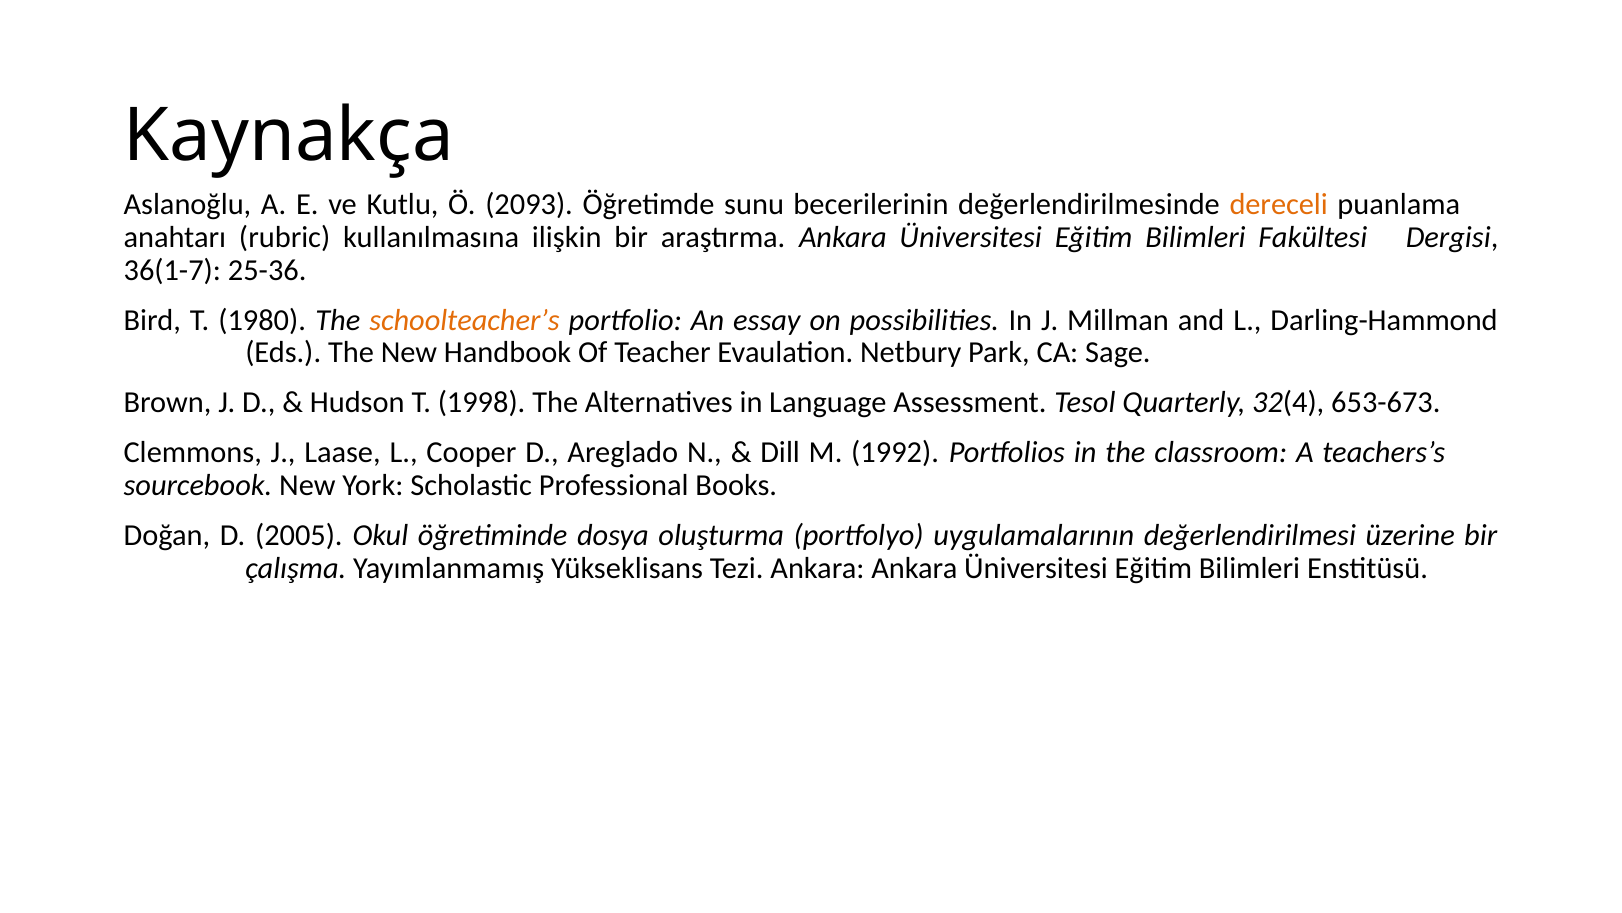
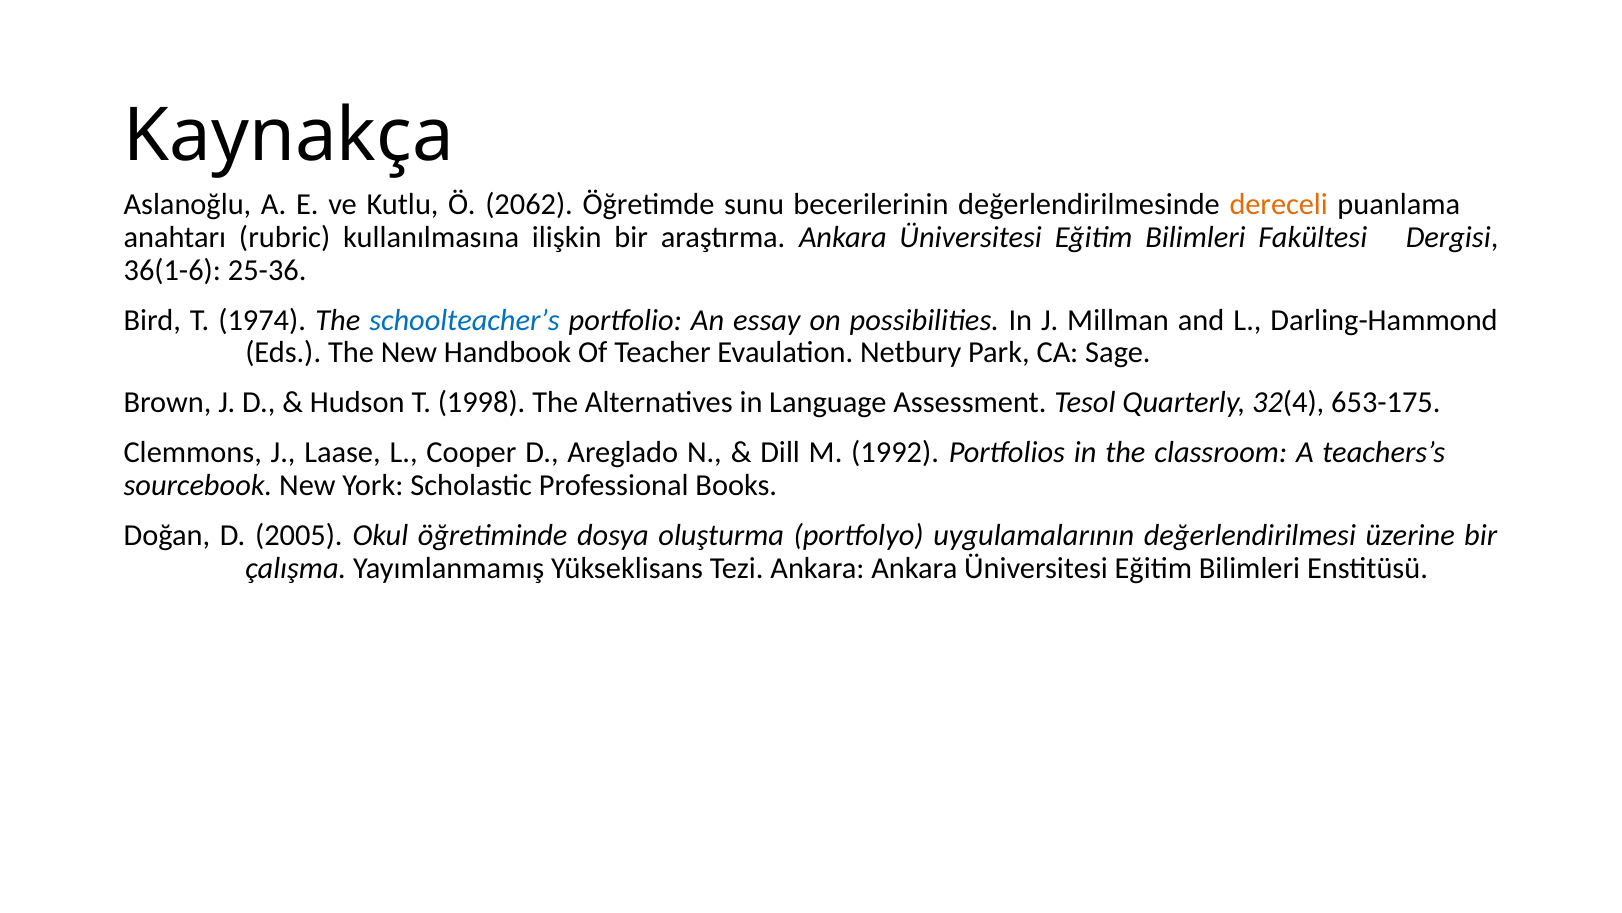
2093: 2093 -> 2062
36(1-7: 36(1-7 -> 36(1-6
1980: 1980 -> 1974
schoolteacher’s colour: orange -> blue
653-673: 653-673 -> 653-175
